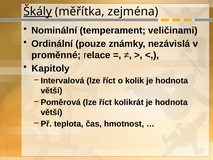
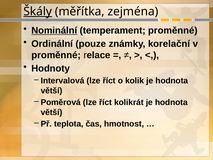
Nominální underline: none -> present
temperament veličinami: veličinami -> proměnné
nezávislá: nezávislá -> korelační
Kapitoly: Kapitoly -> Hodnoty
